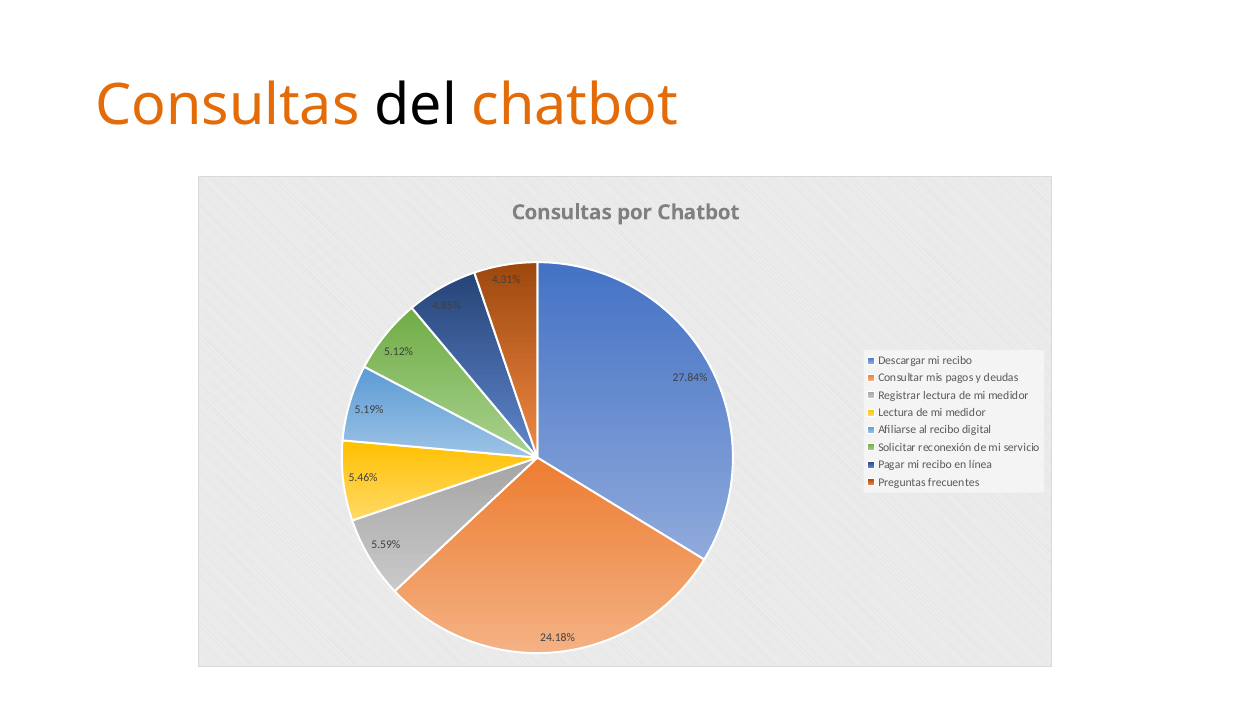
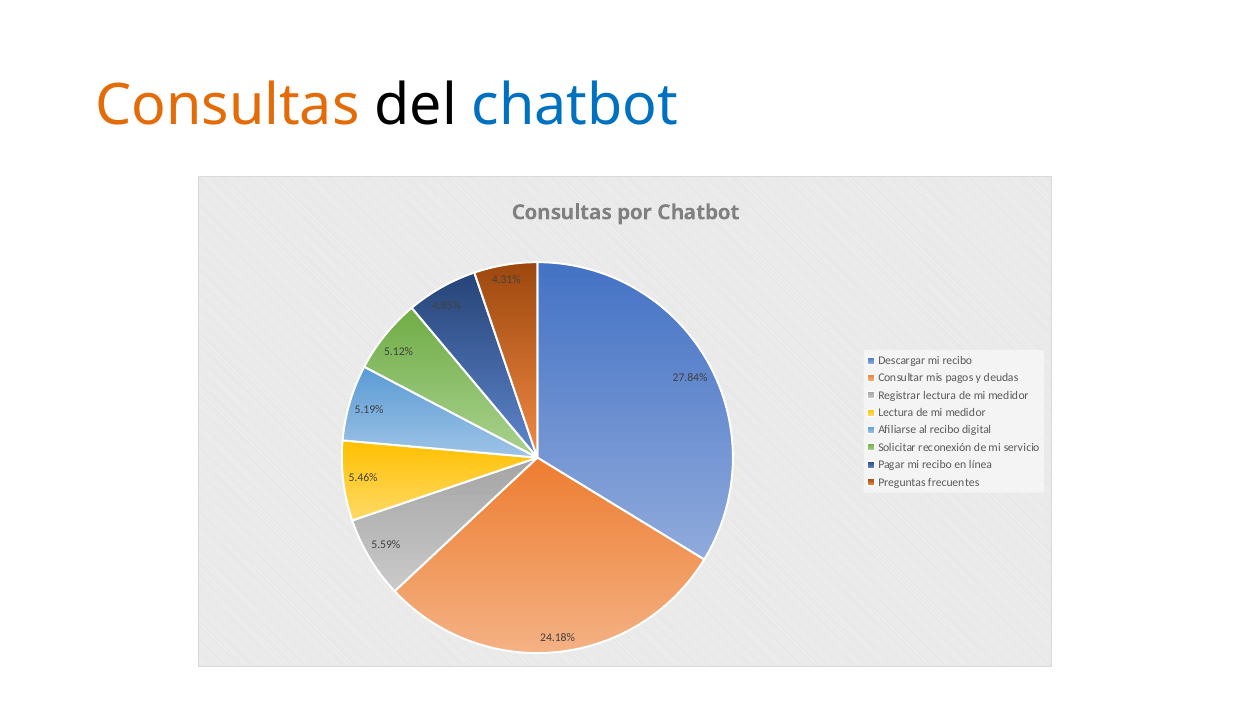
chatbot at (575, 105) colour: orange -> blue
